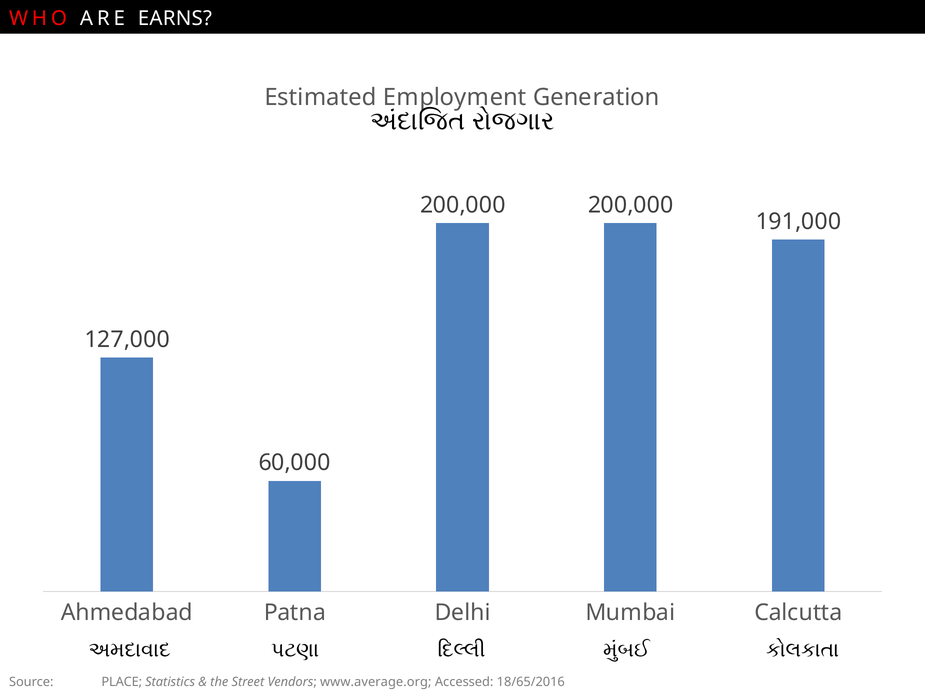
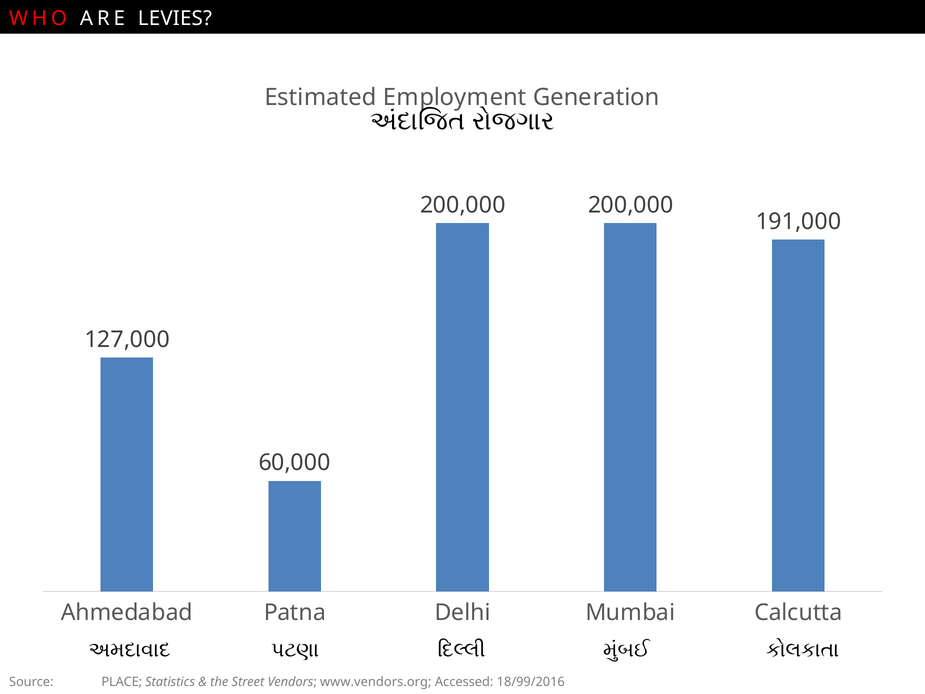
EARNS: EARNS -> LEVIES
www.average.org: www.average.org -> www.vendors.org
18/65/2016: 18/65/2016 -> 18/99/2016
